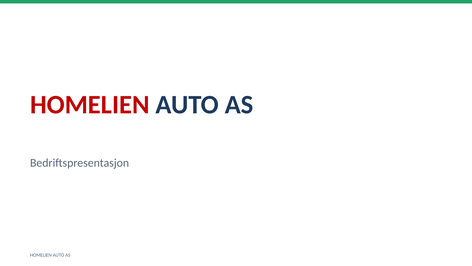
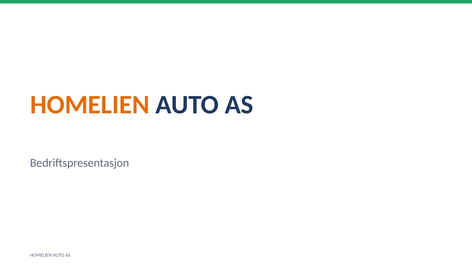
HOMELIEN at (90, 105) colour: red -> orange
